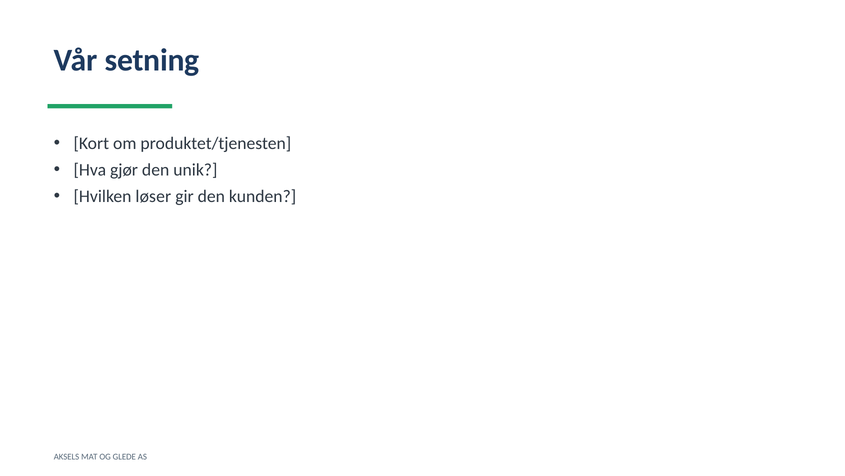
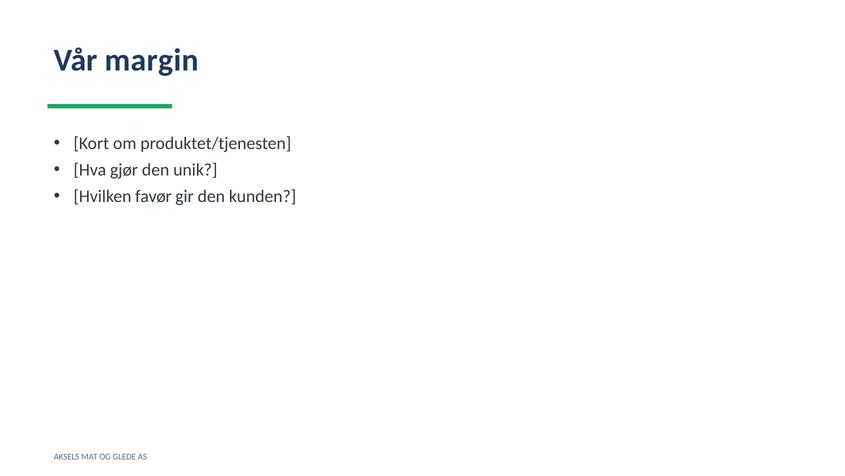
setning: setning -> margin
løser: løser -> favør
